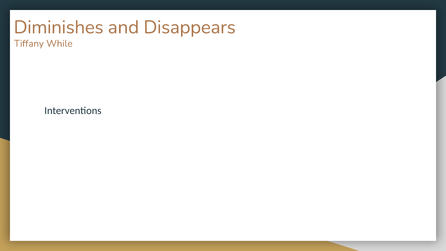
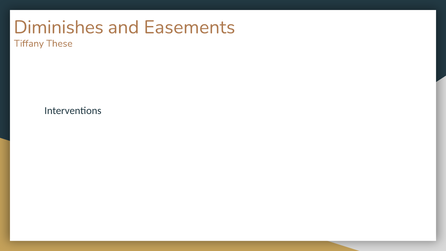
Disappears: Disappears -> Easements
While: While -> These
